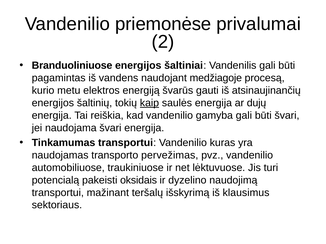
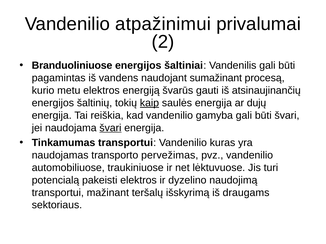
priemonėse: priemonėse -> atpažinimui
medžiagoje: medžiagoje -> sumažinant
švari at (110, 128) underline: none -> present
pakeisti oksidais: oksidais -> elektros
klausimus: klausimus -> draugams
